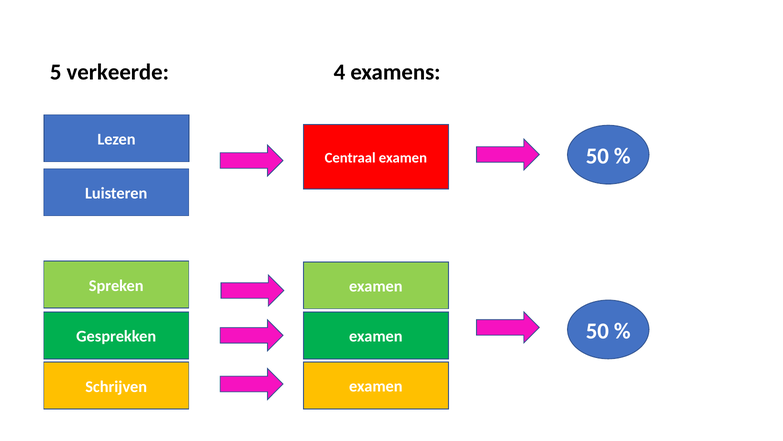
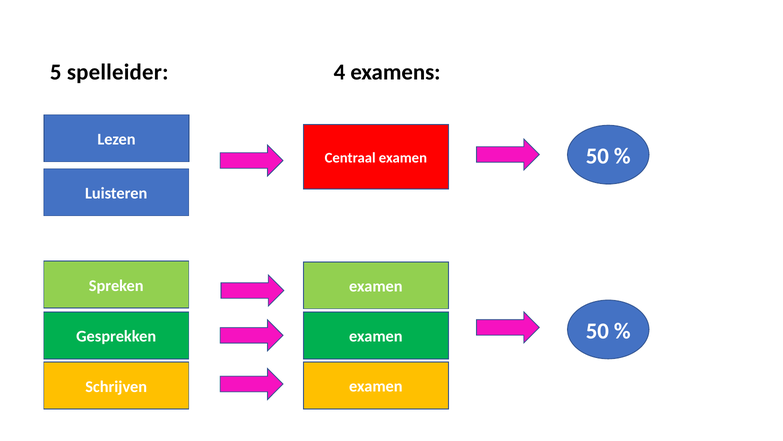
verkeerde: verkeerde -> spelleider
